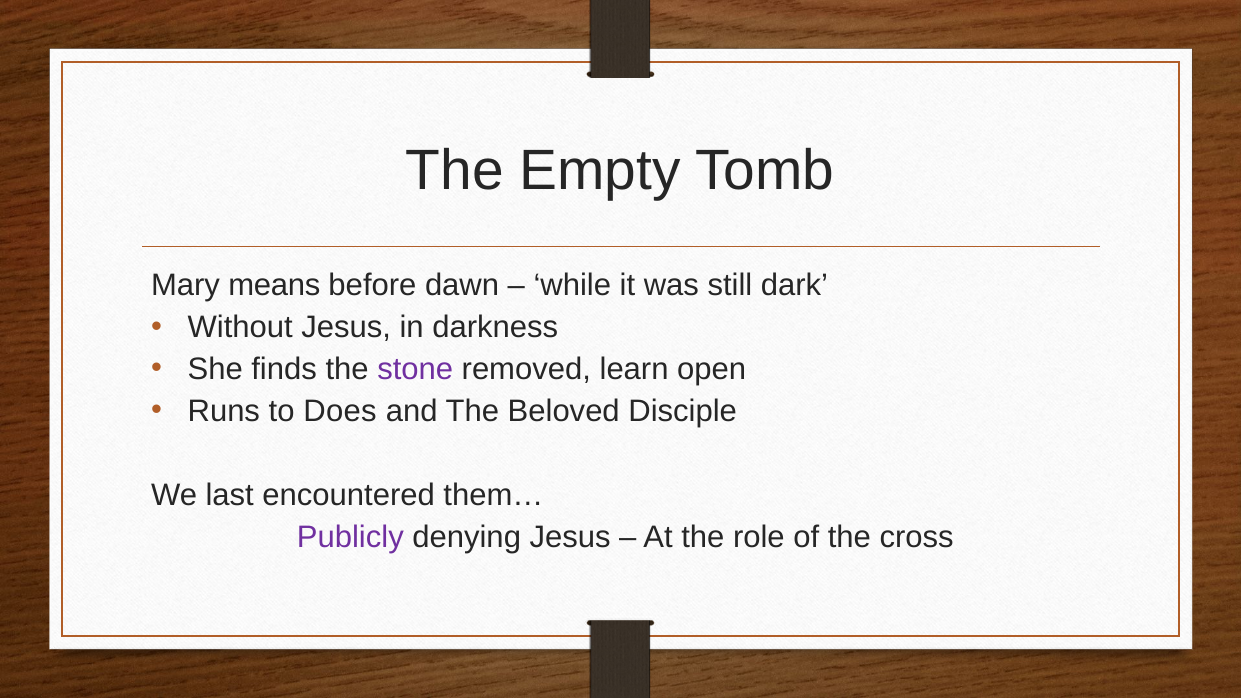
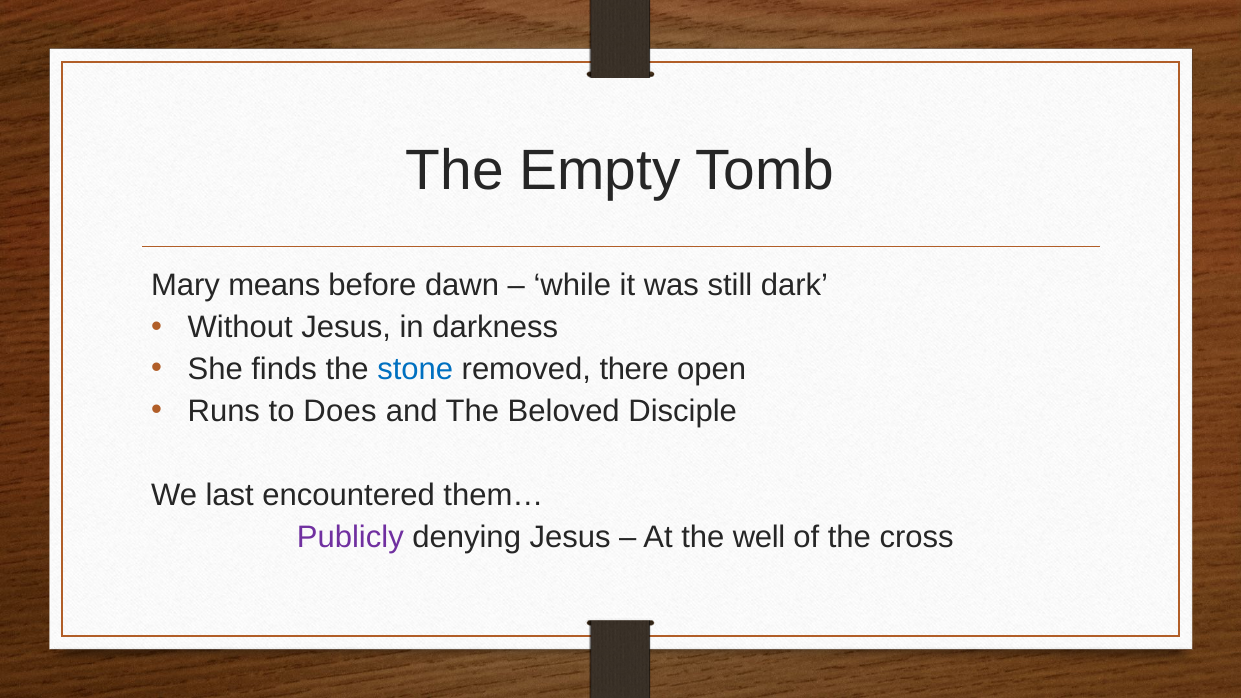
stone colour: purple -> blue
learn: learn -> there
role: role -> well
